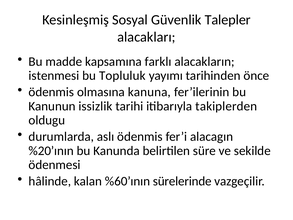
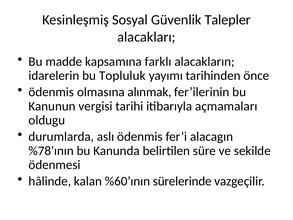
istenmesi: istenmesi -> idarelerin
kanuna: kanuna -> alınmak
issizlik: issizlik -> vergisi
takiplerden: takiplerden -> açmamaları
%20’ının: %20’ının -> %78’ının
